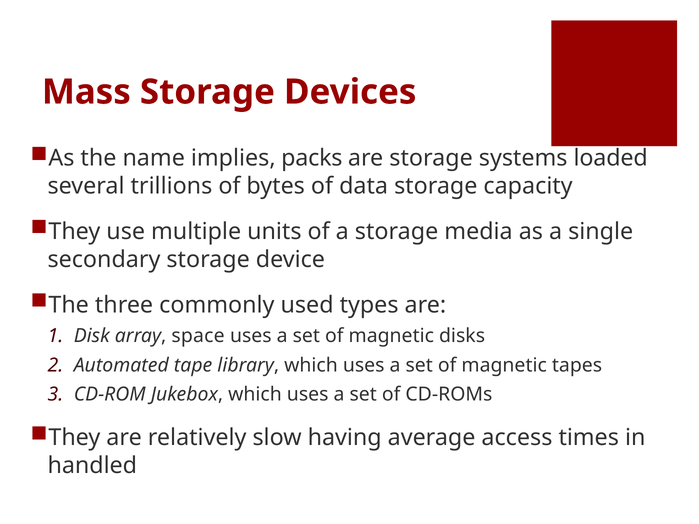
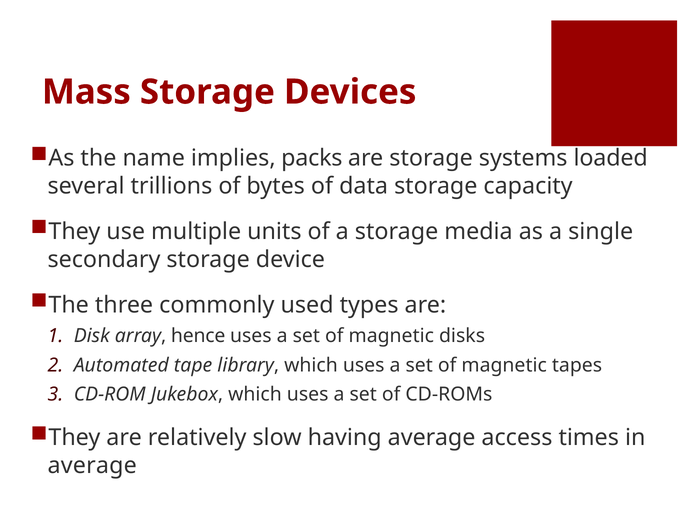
space: space -> hence
handled at (92, 466): handled -> average
